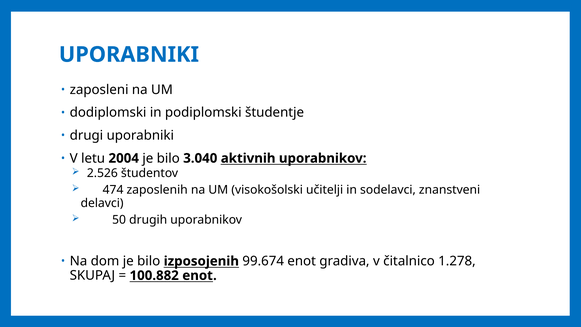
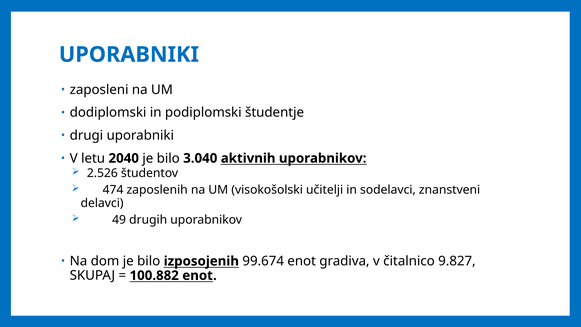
2004: 2004 -> 2040
50: 50 -> 49
1.278: 1.278 -> 9.827
